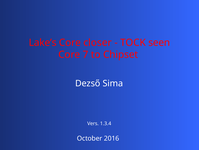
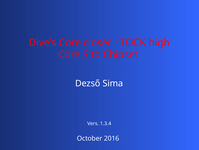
Lake’s: Lake’s -> Dive’s
seen: seen -> high
7: 7 -> 5
